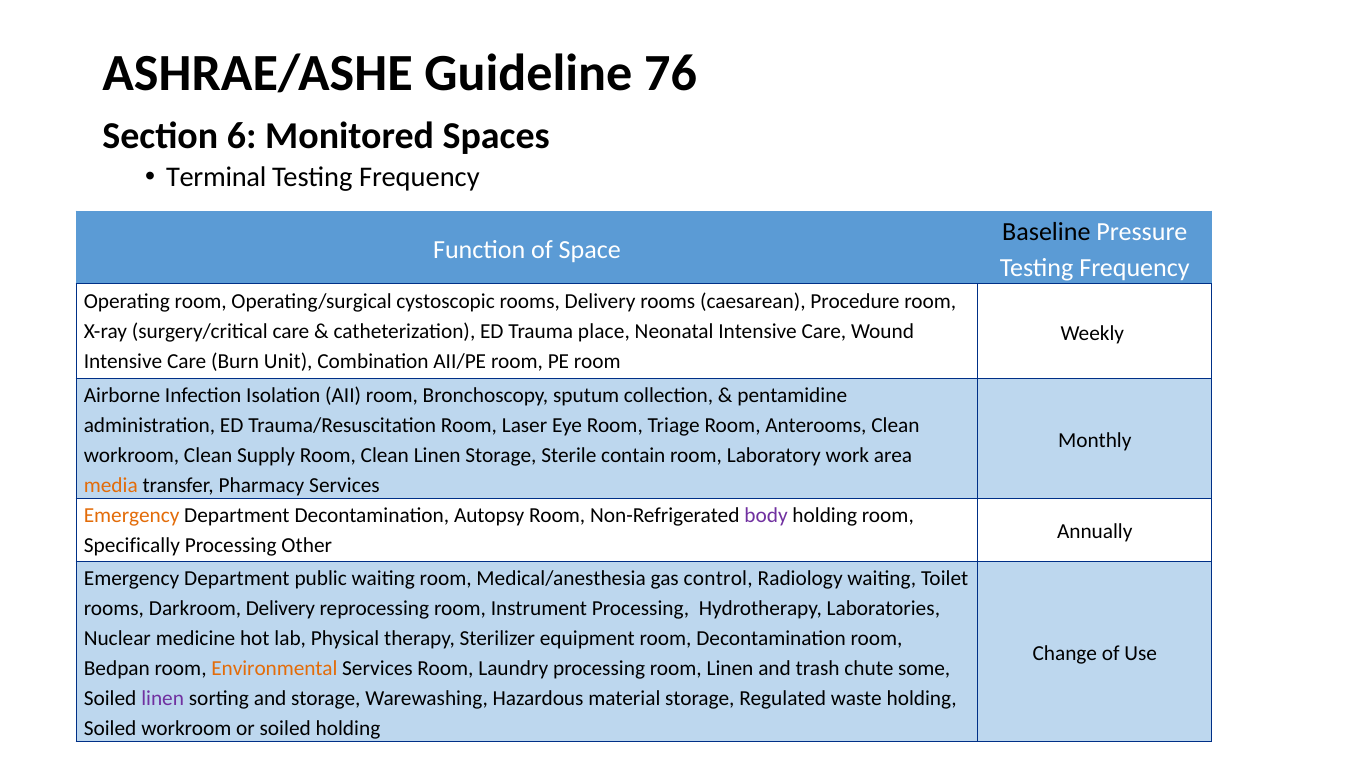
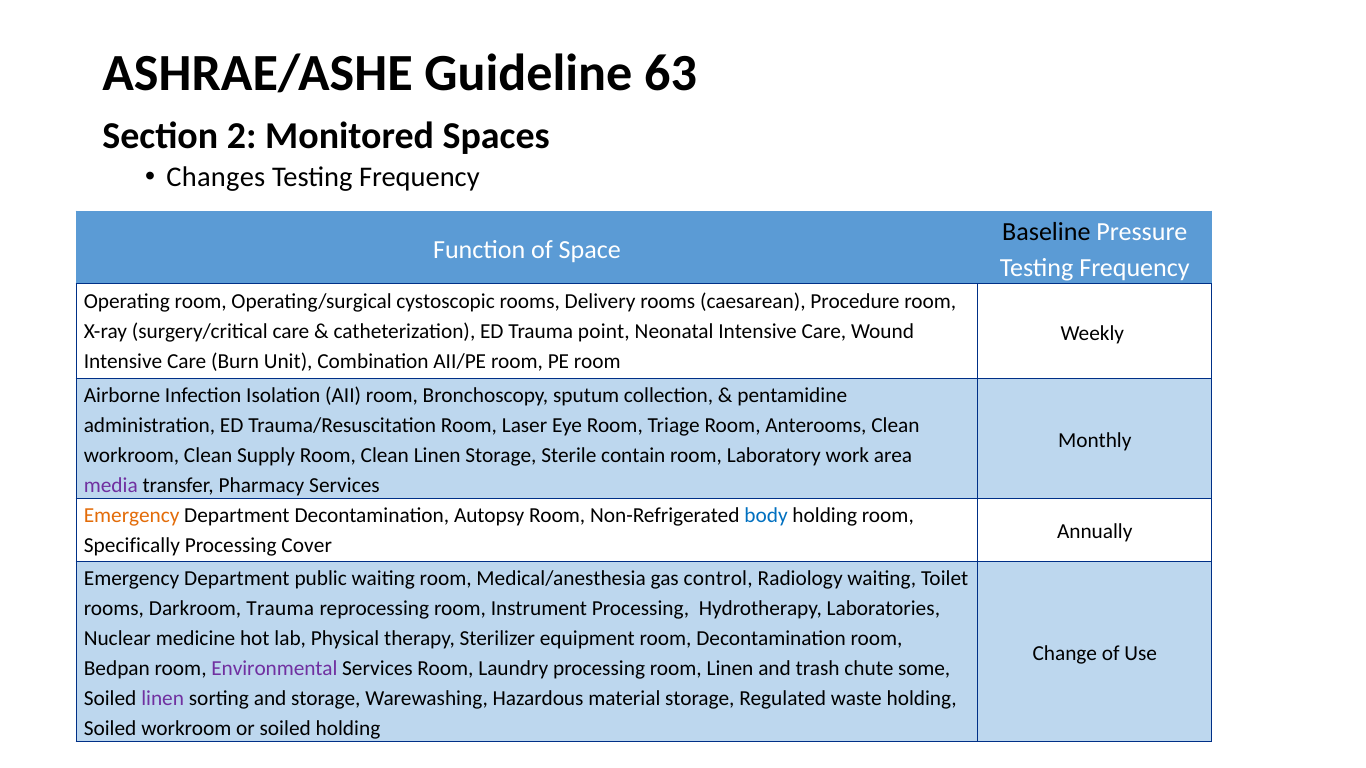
76: 76 -> 63
6: 6 -> 2
Terminal: Terminal -> Changes
place: place -> point
media colour: orange -> purple
body colour: purple -> blue
Other: Other -> Cover
Darkroom Delivery: Delivery -> Trauma
Environmental colour: orange -> purple
